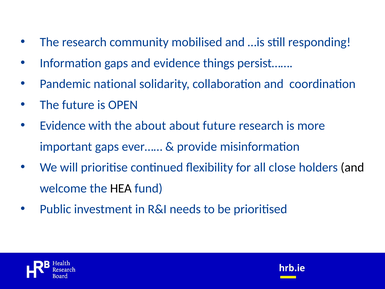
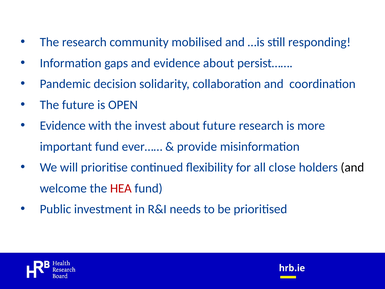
evidence things: things -> about
national: national -> decision
the about: about -> invest
important gaps: gaps -> fund
HEA colour: black -> red
